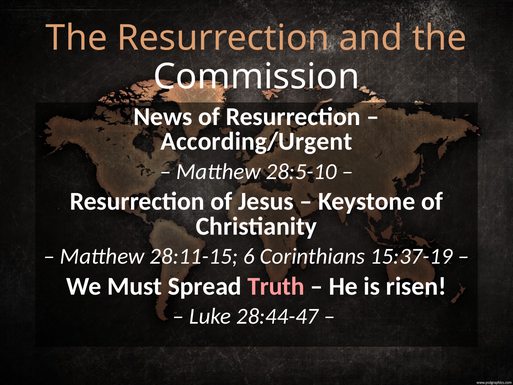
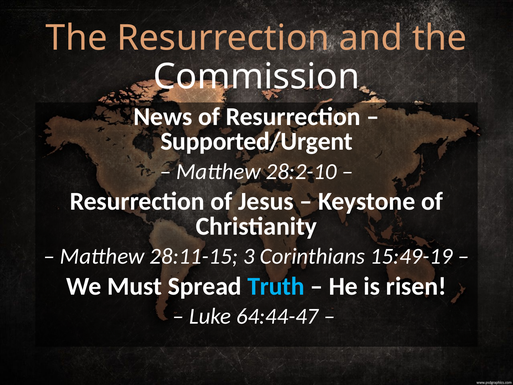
According/Urgent: According/Urgent -> Supported/Urgent
28:5-10: 28:5-10 -> 28:2-10
6: 6 -> 3
15:37-19: 15:37-19 -> 15:49-19
Truth colour: pink -> light blue
28:44-47: 28:44-47 -> 64:44-47
